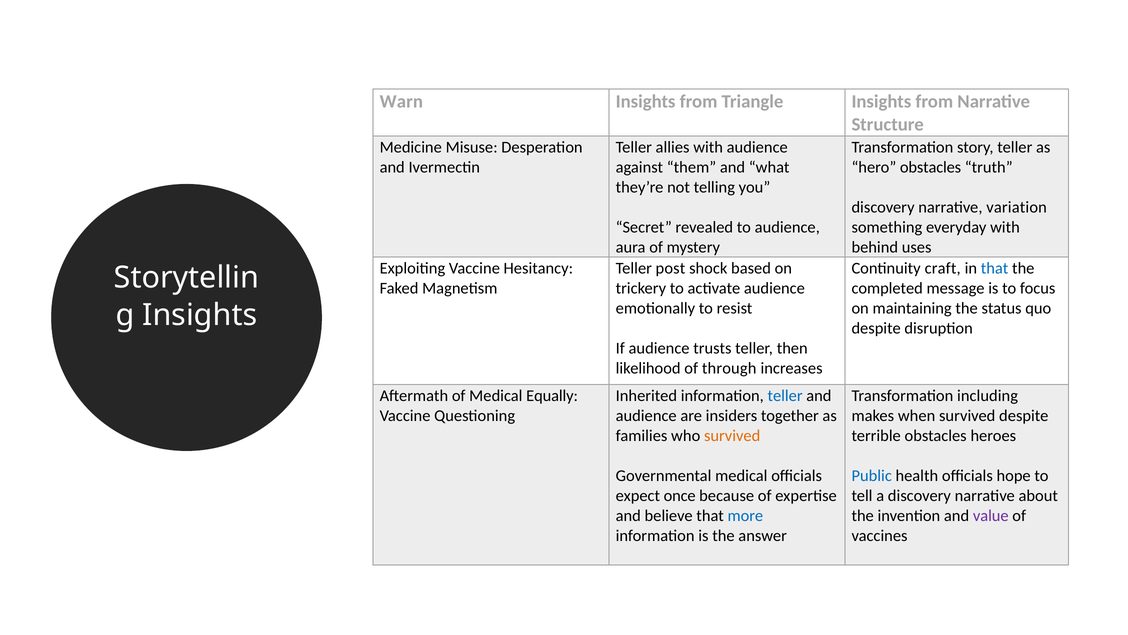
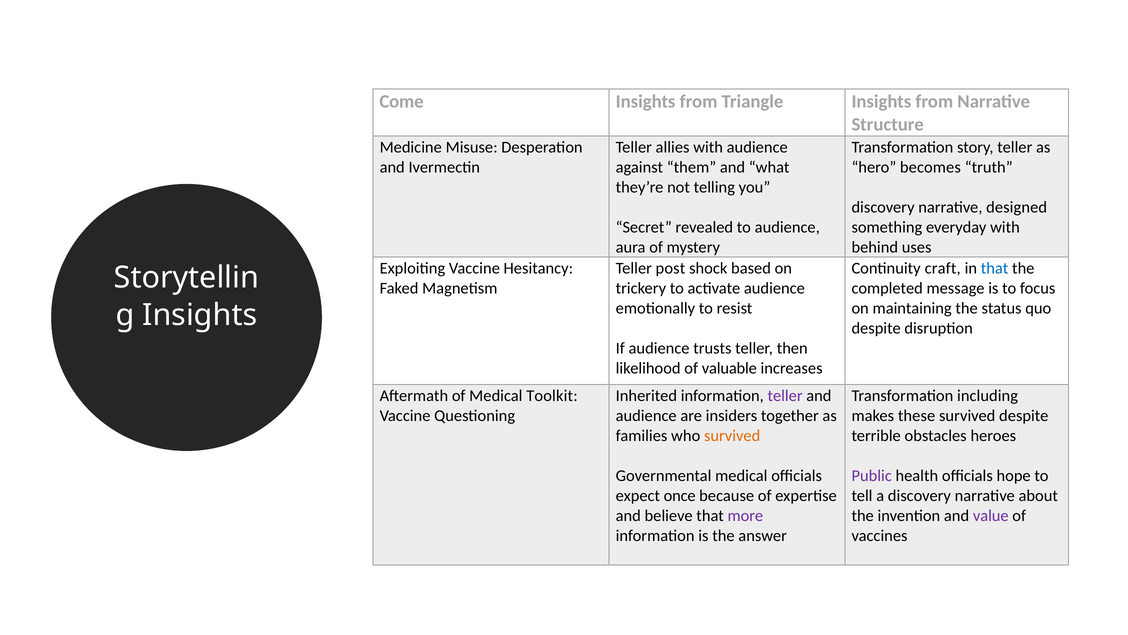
Warn: Warn -> Come
hero obstacles: obstacles -> becomes
variation: variation -> designed
through: through -> valuable
Equally: Equally -> Toolkit
teller at (785, 395) colour: blue -> purple
when: when -> these
Public colour: blue -> purple
more colour: blue -> purple
